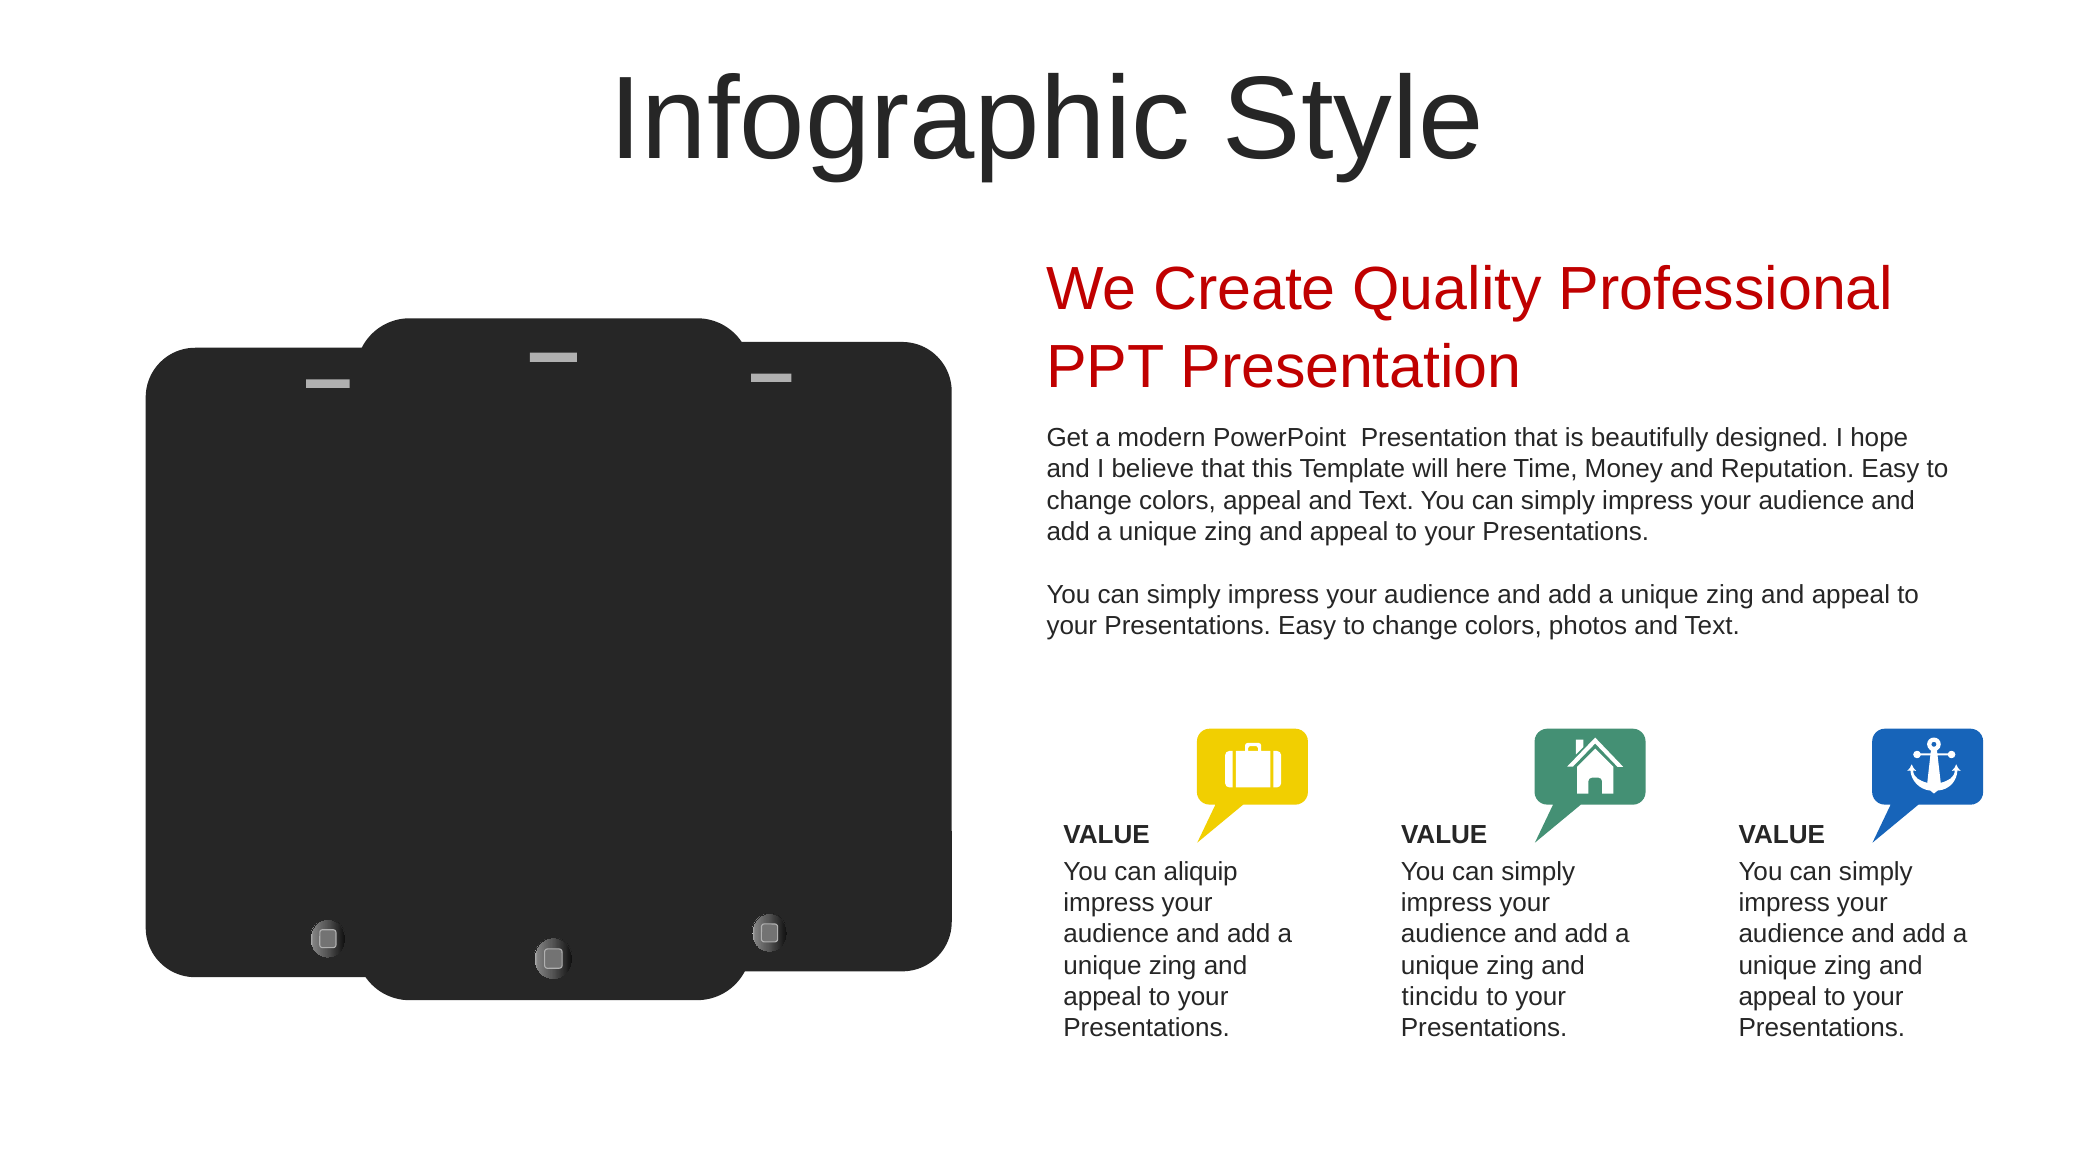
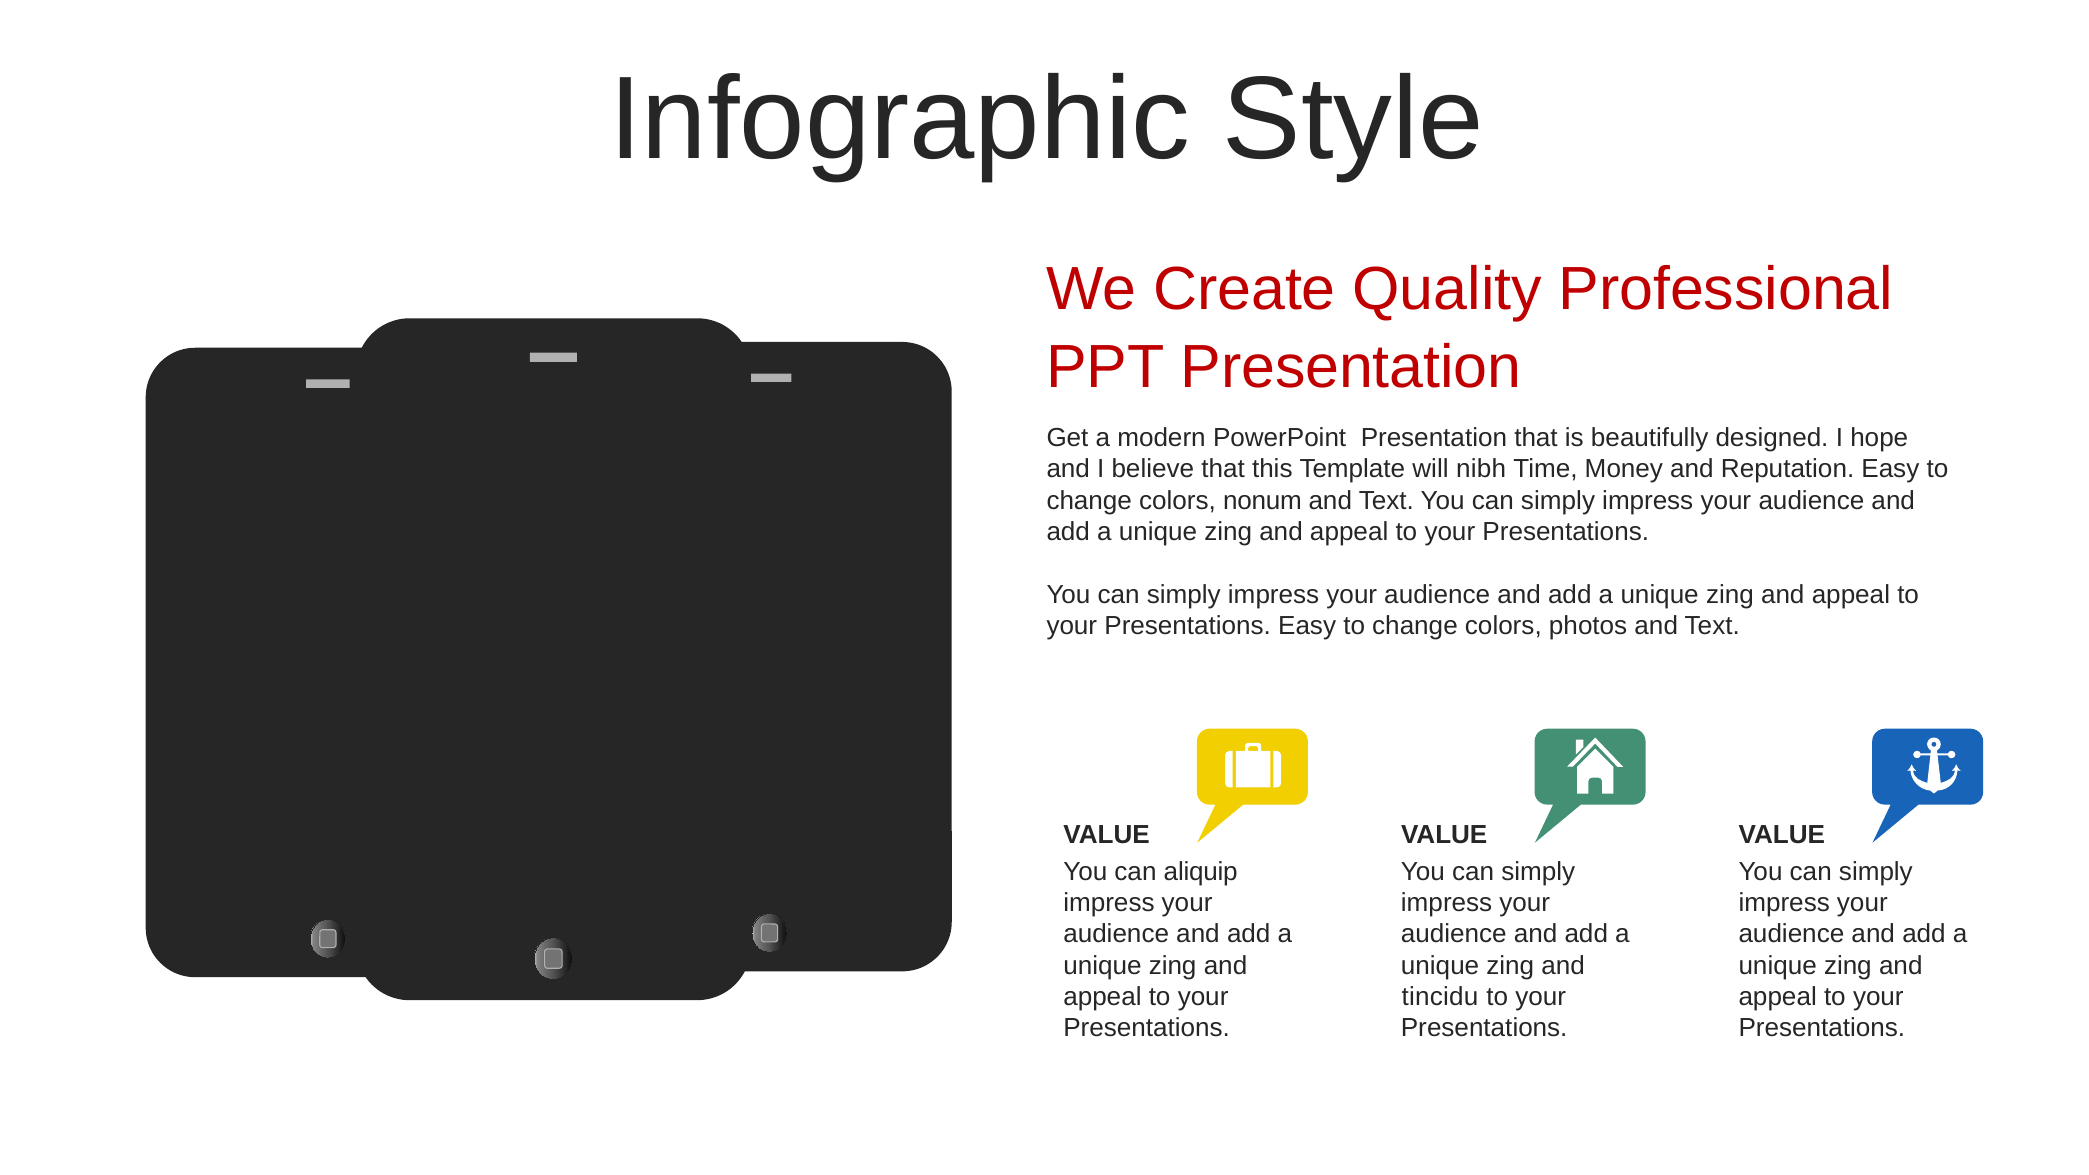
here: here -> nibh
colors appeal: appeal -> nonum
